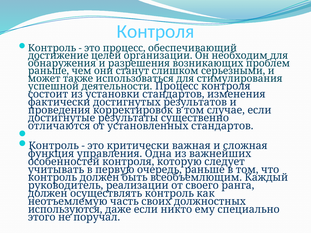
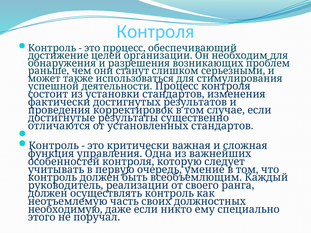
очередь раньше: раньше -> умение
используются: используются -> необходимую
